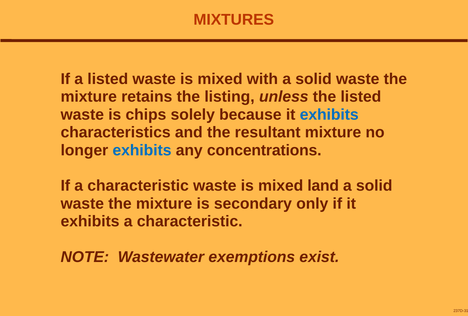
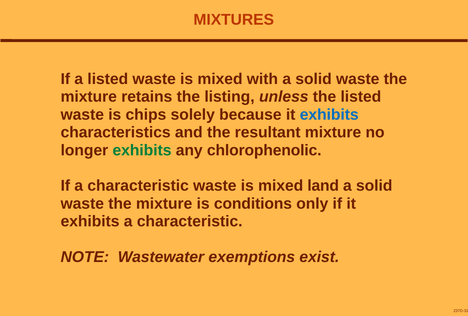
exhibits at (142, 150) colour: blue -> green
concentrations: concentrations -> chlorophenolic
secondary: secondary -> conditions
